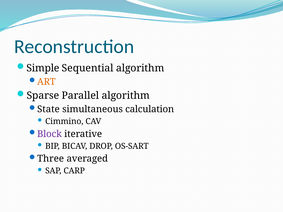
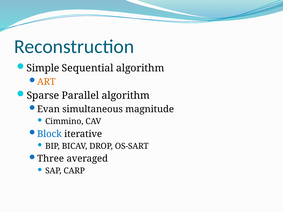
State: State -> Evan
calculation: calculation -> magnitude
Block colour: purple -> blue
